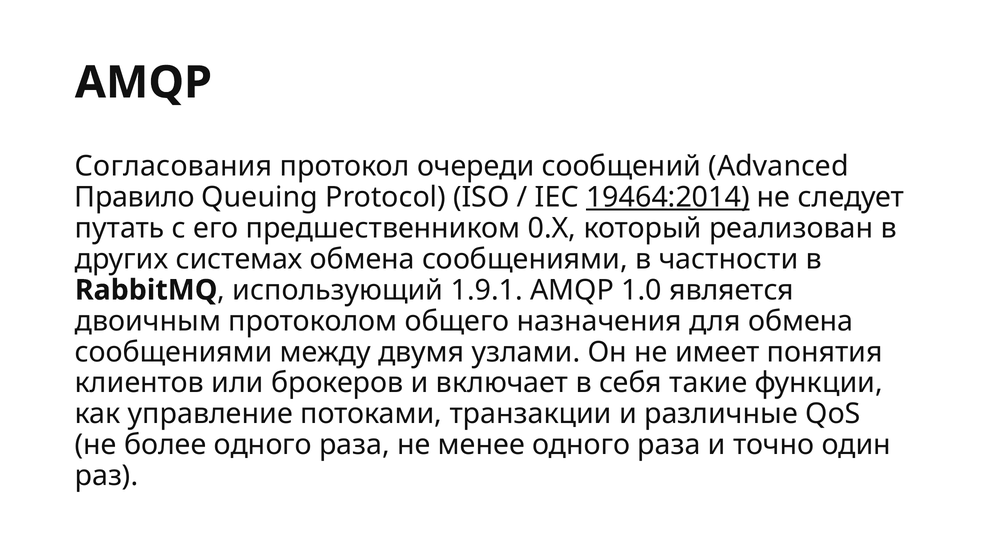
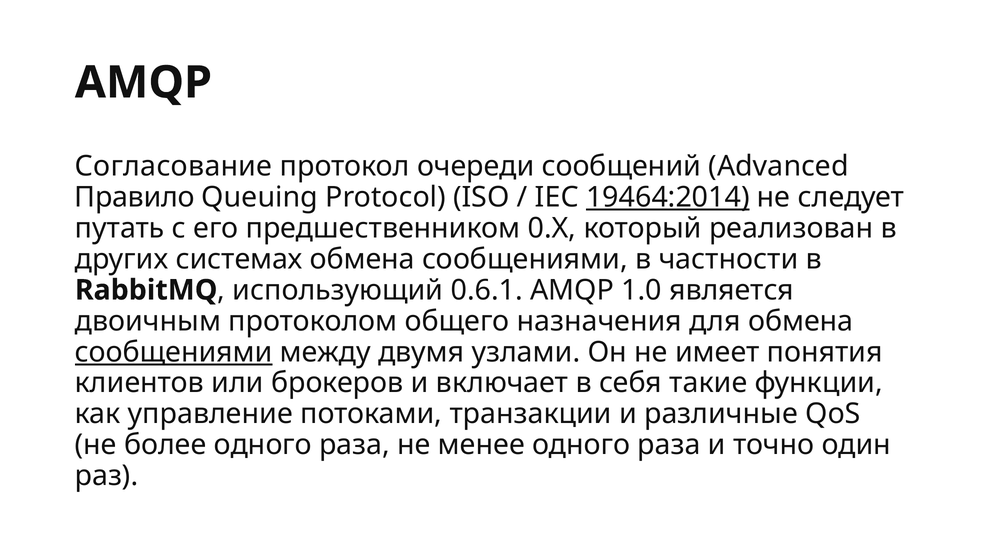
Согласования: Согласования -> Согласование
1.9.1: 1.9.1 -> 0.6.1
сообщениями at (174, 352) underline: none -> present
